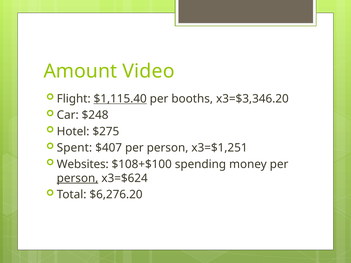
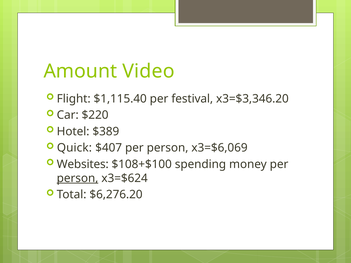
$1,115.40 underline: present -> none
booths: booths -> festival
$248: $248 -> $220
$275: $275 -> $389
Spent: Spent -> Quick
x3=$1,251: x3=$1,251 -> x3=$6,069
